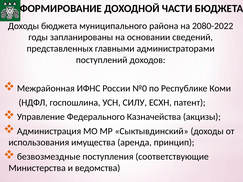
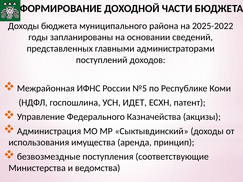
2080-2022: 2080-2022 -> 2025-2022
№0: №0 -> №5
СИЛУ: СИЛУ -> ИДЕТ
